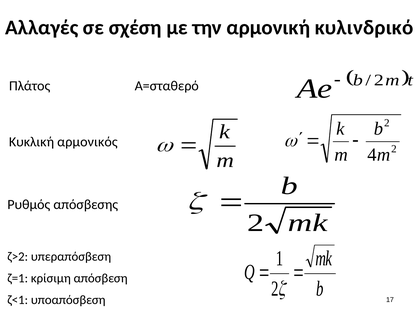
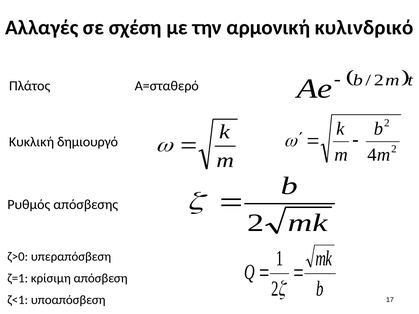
αρμονικός: αρμονικός -> δημιουργό
ζ>2: ζ>2 -> ζ>0
